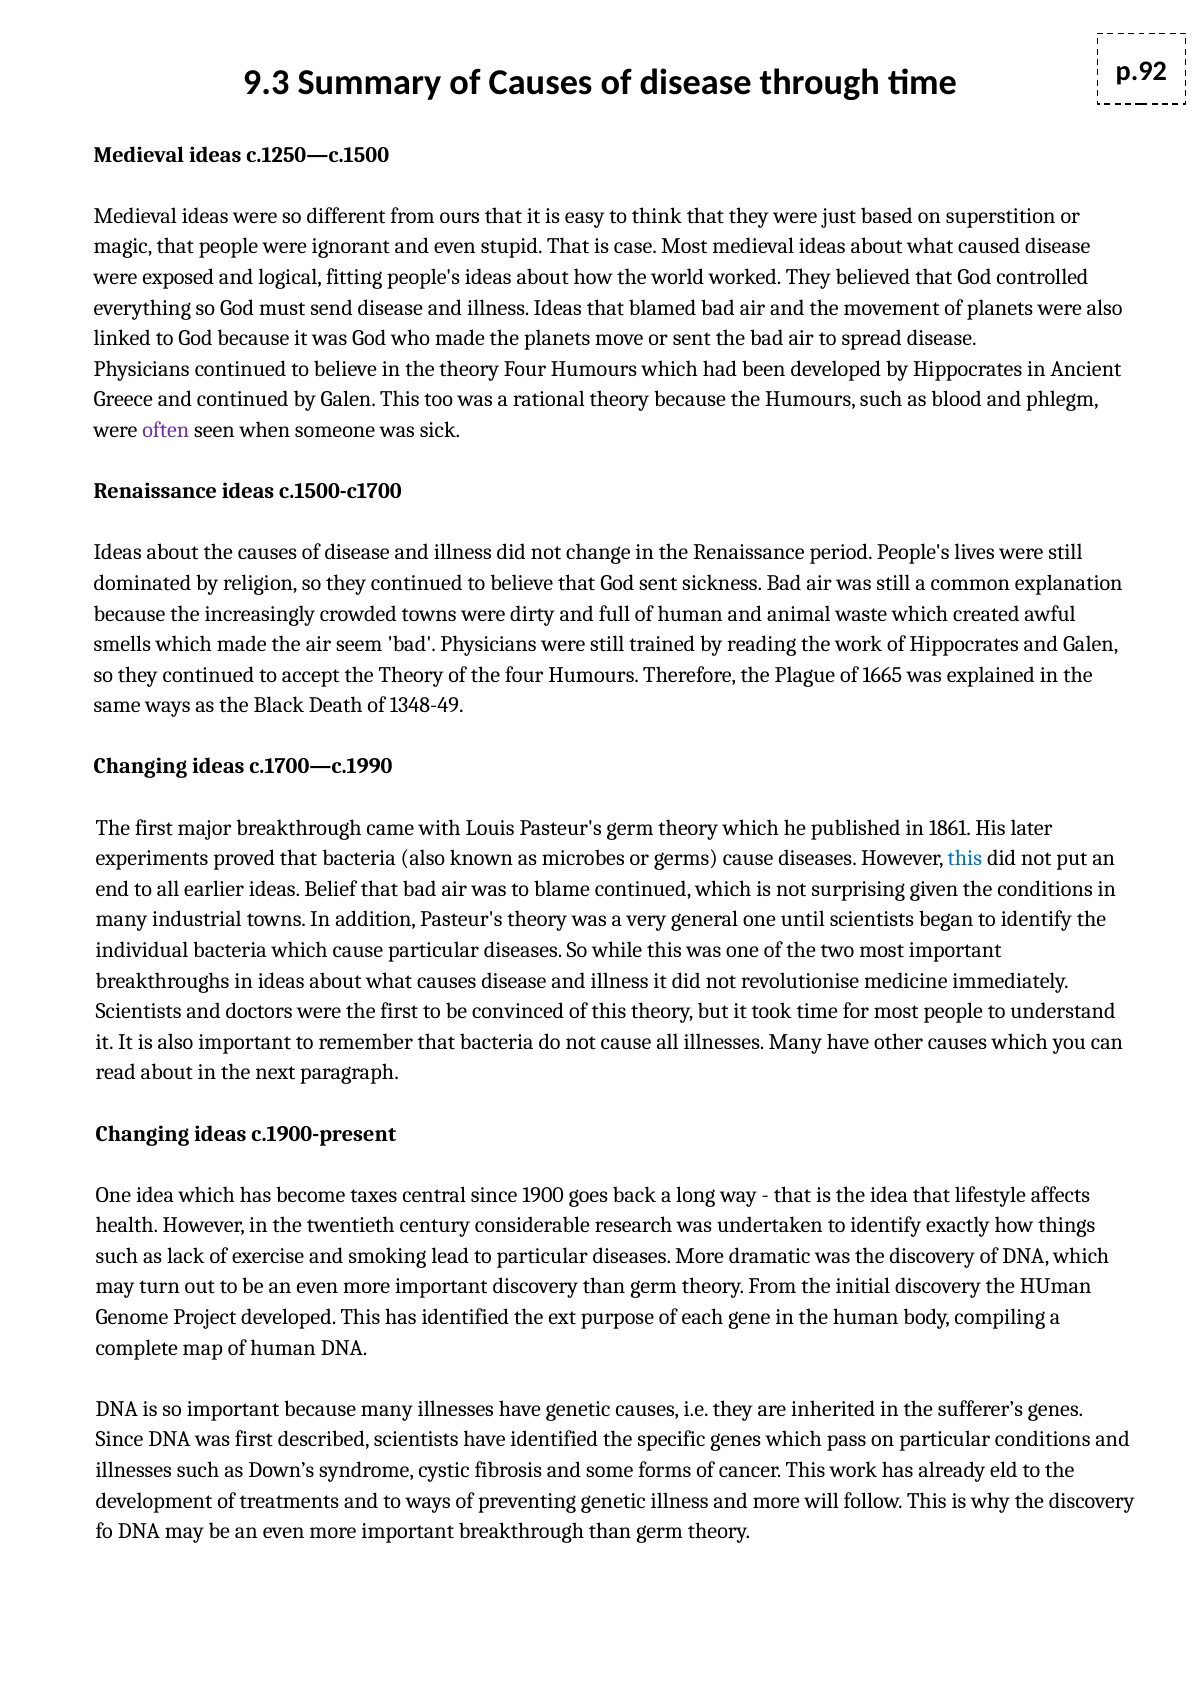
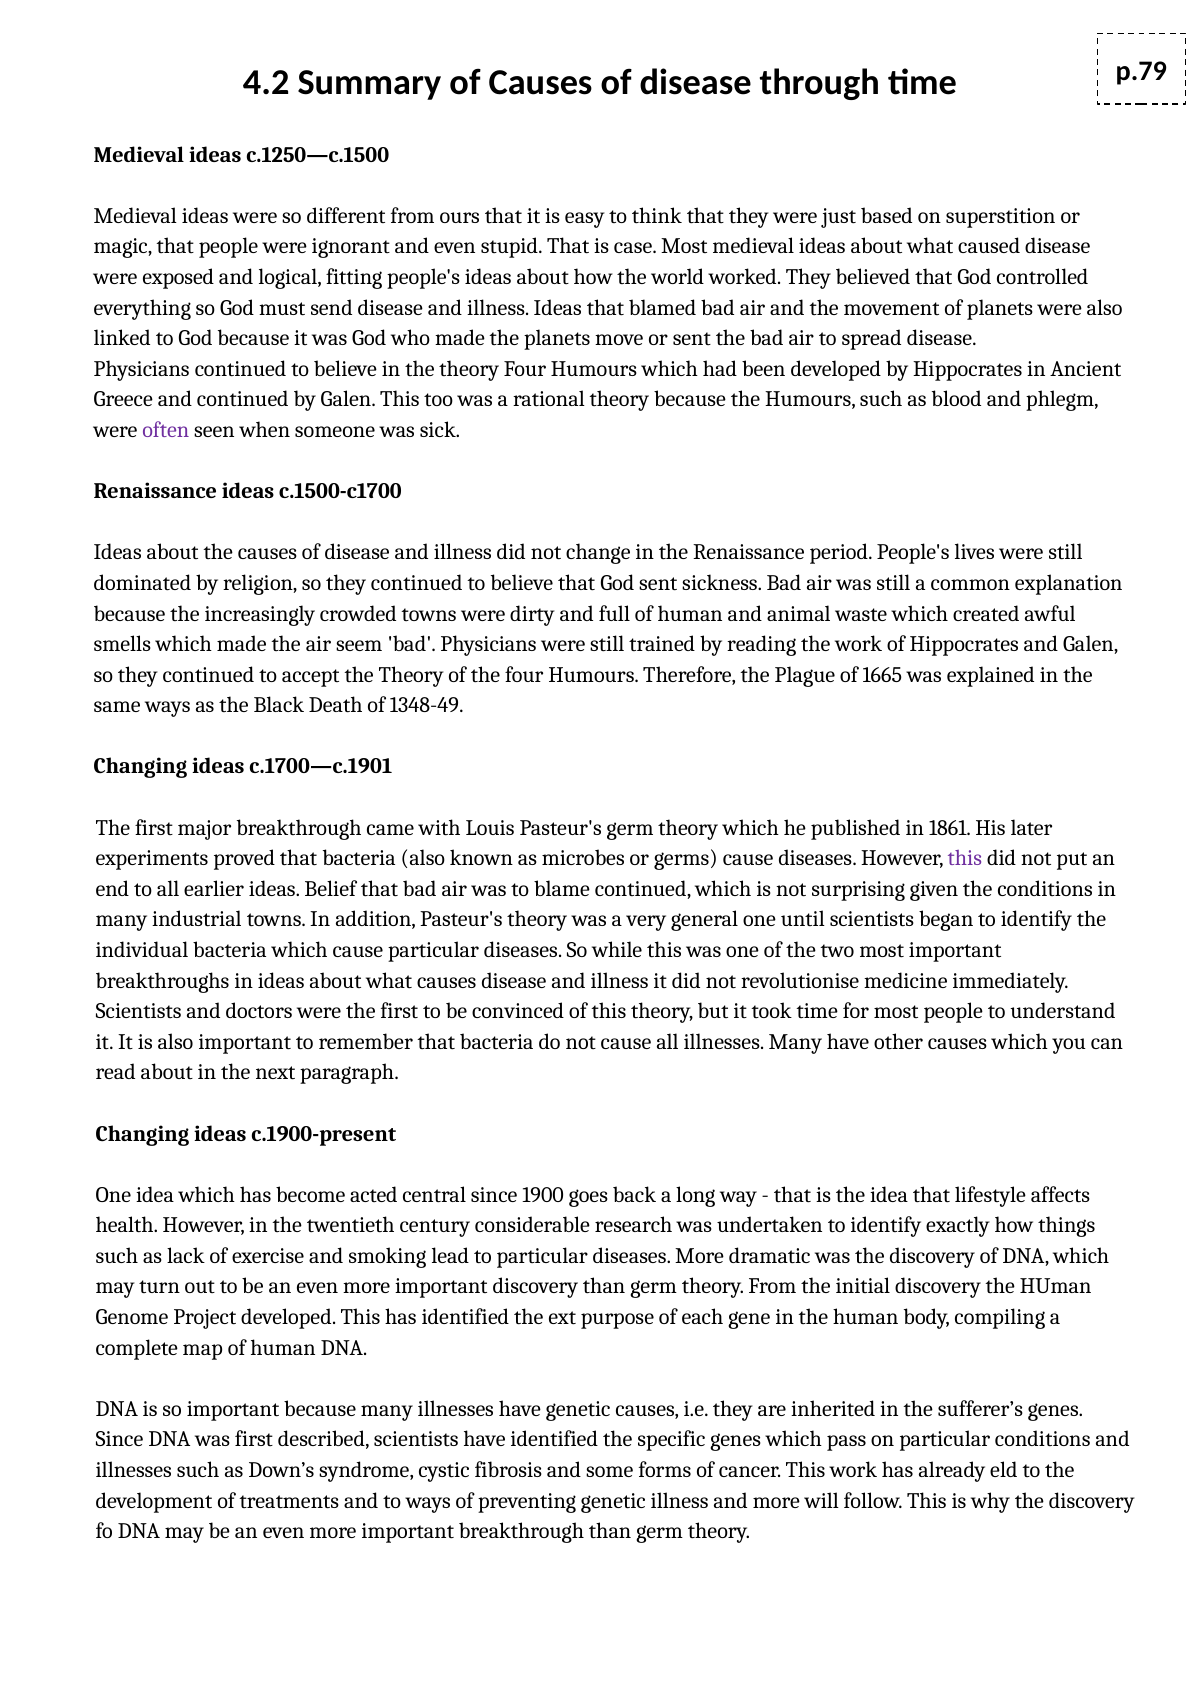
9.3: 9.3 -> 4.2
p.92: p.92 -> p.79
c.1700—c.1990: c.1700—c.1990 -> c.1700—c.1901
this at (965, 859) colour: blue -> purple
taxes: taxes -> acted
